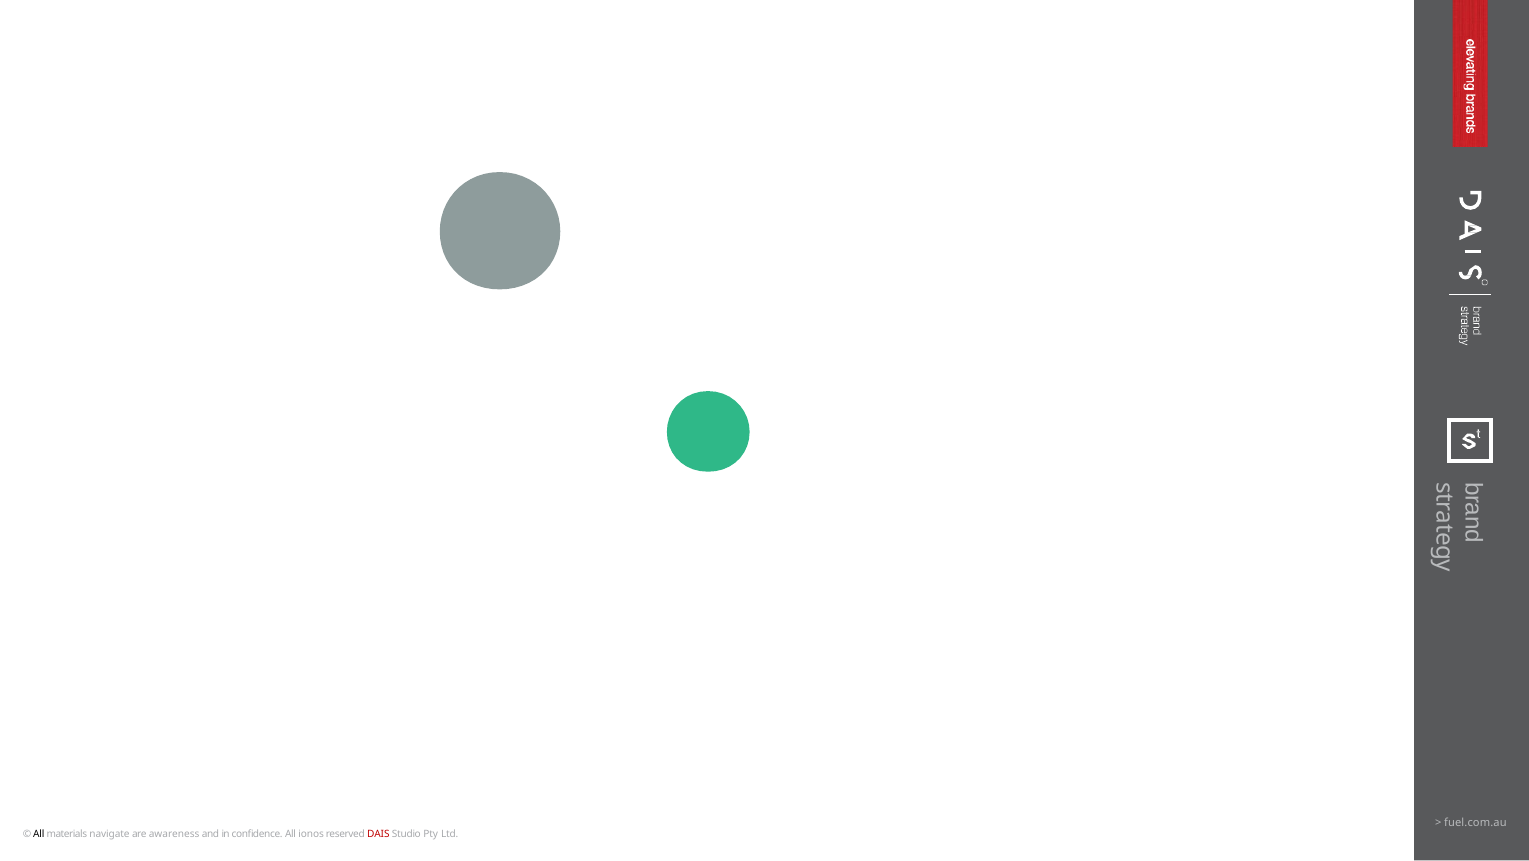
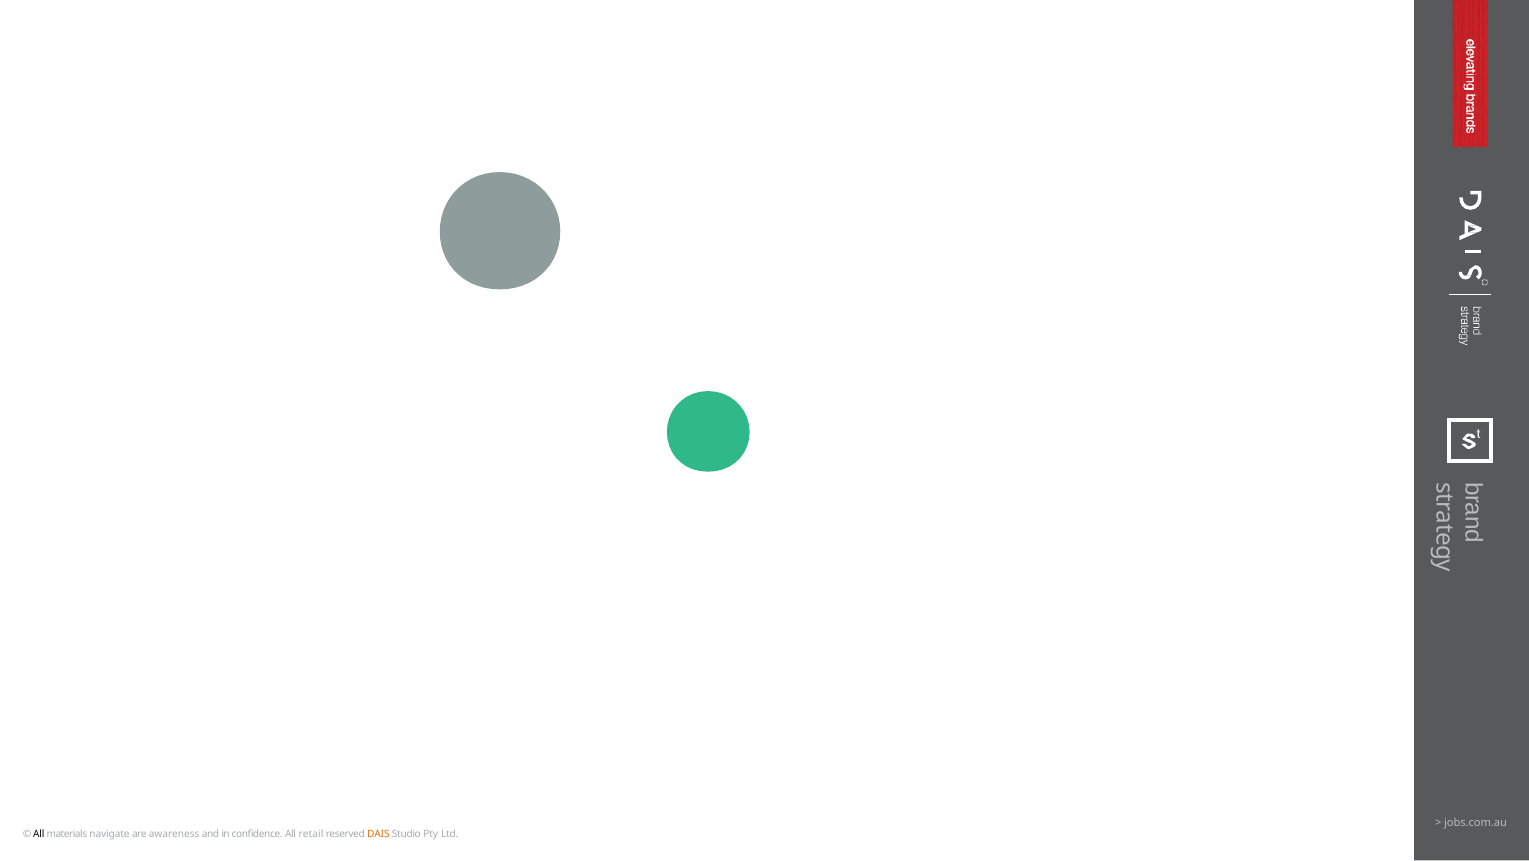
fuel.com.au: fuel.com.au -> jobs.com.au
ionos: ionos -> retail
DAIS colour: red -> orange
